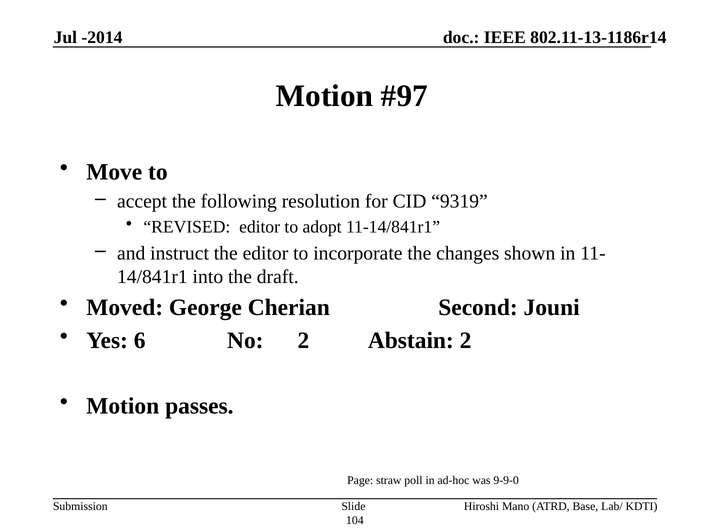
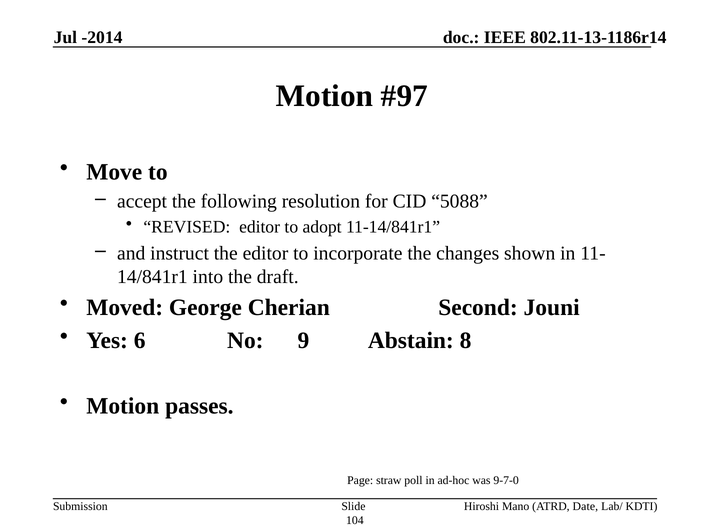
9319: 9319 -> 5088
No 2: 2 -> 9
Abstain 2: 2 -> 8
9-9-0: 9-9-0 -> 9-7-0
Base: Base -> Date
